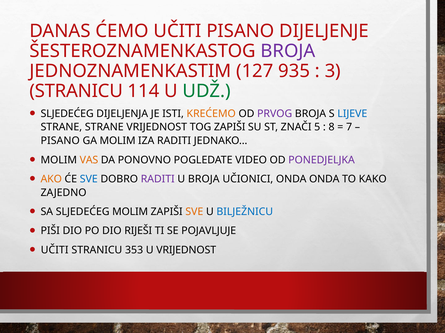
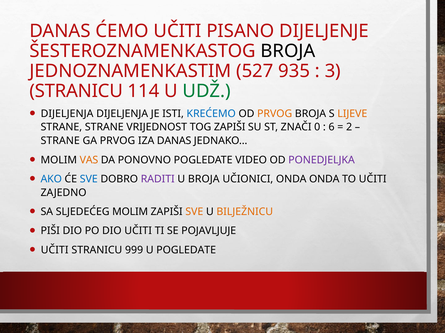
BROJA at (288, 51) colour: purple -> black
127: 127 -> 527
SLJEDEĆEG at (67, 114): SLJEDEĆEG -> DIJELJENJA
KREĆEMO colour: orange -> blue
PRVOG at (275, 114) colour: purple -> orange
LIJEVE colour: blue -> orange
5: 5 -> 0
8: 8 -> 6
7: 7 -> 2
PISANO at (60, 141): PISANO -> STRANE
GA MOLIM: MOLIM -> PRVOG
IZA RADITI: RADITI -> DANAS
AKO colour: orange -> blue
TO KAKO: KAKO -> UČITI
BILJEŽNICU colour: blue -> orange
DIO RIJEŠI: RIJEŠI -> UČITI
353: 353 -> 999
U VRIJEDNOST: VRIJEDNOST -> POGLEDATE
